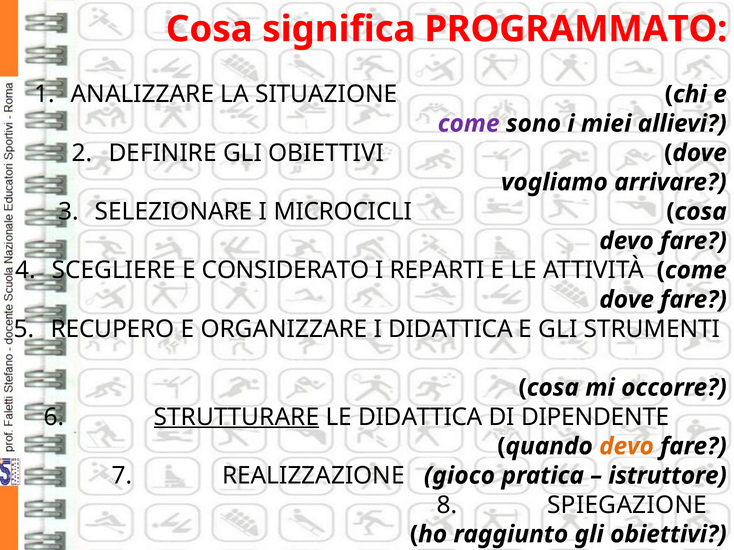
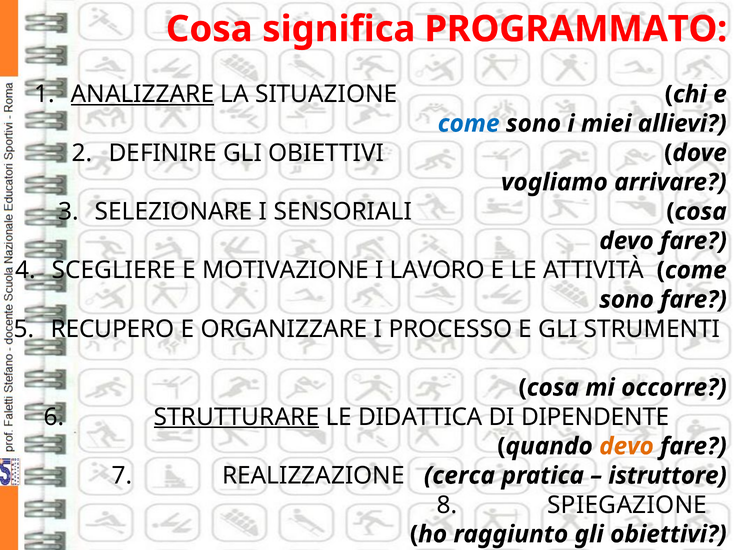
ANALIZZARE underline: none -> present
come at (469, 124) colour: purple -> blue
MICROCICLI: MICROCICLI -> SENSORIALI
CONSIDERATO: CONSIDERATO -> MOTIVAZIONE
REPARTI: REPARTI -> LAVORO
dove at (627, 300): dove -> sono
I DIDATTICA: DIDATTICA -> PROCESSO
gioco: gioco -> cerca
